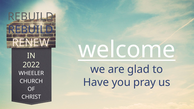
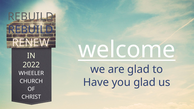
you pray: pray -> glad
